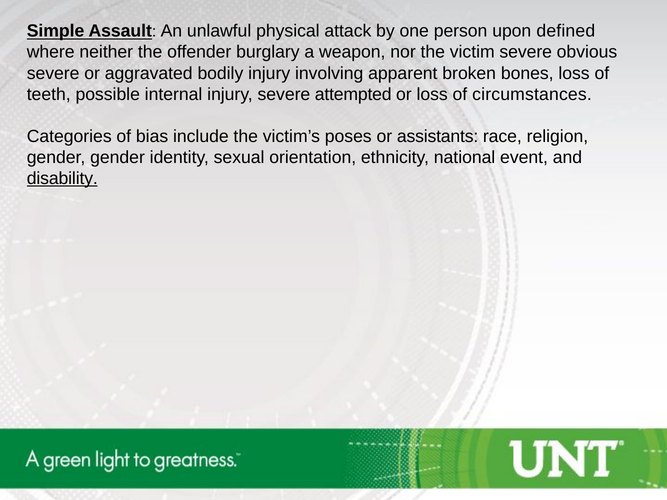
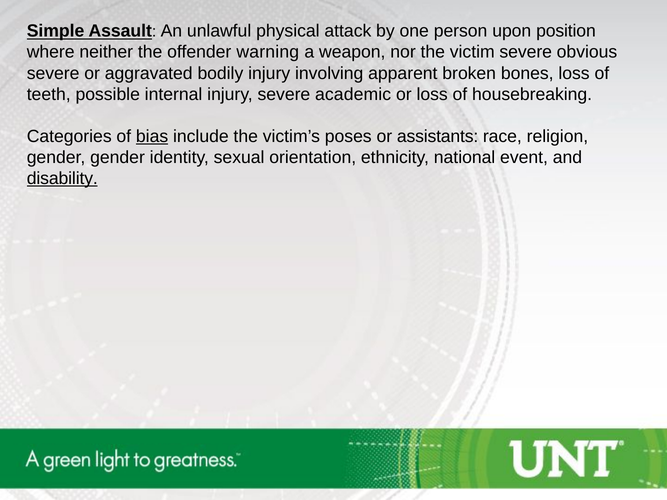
defined: defined -> position
burglary: burglary -> warning
attempted: attempted -> academic
circumstances: circumstances -> housebreaking
bias underline: none -> present
